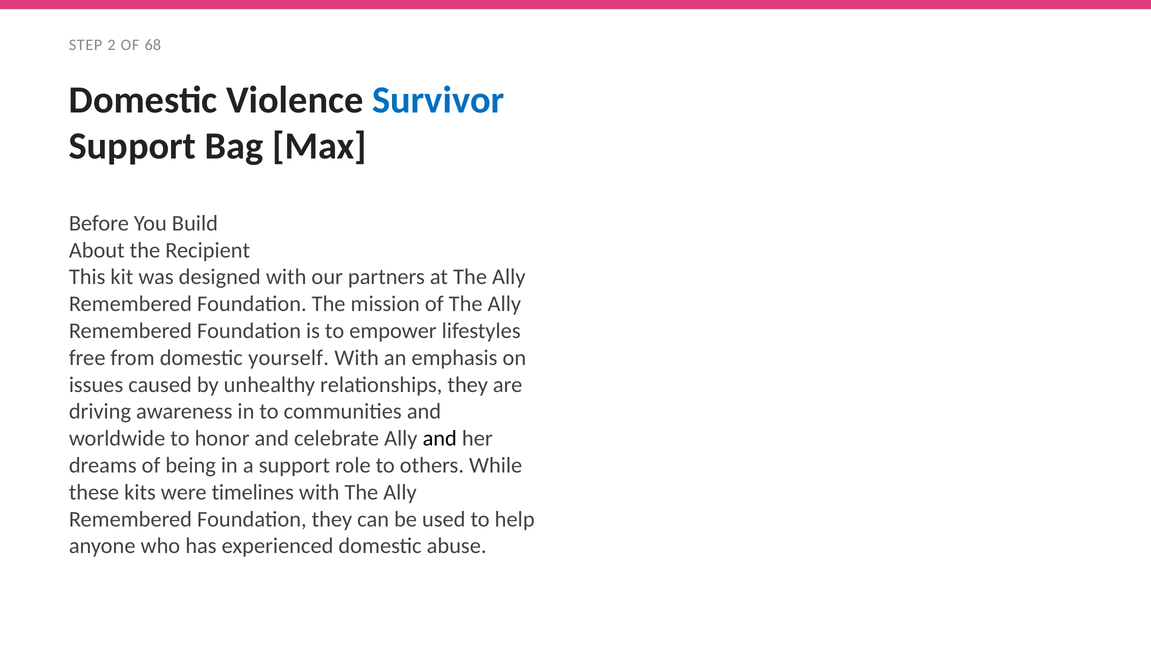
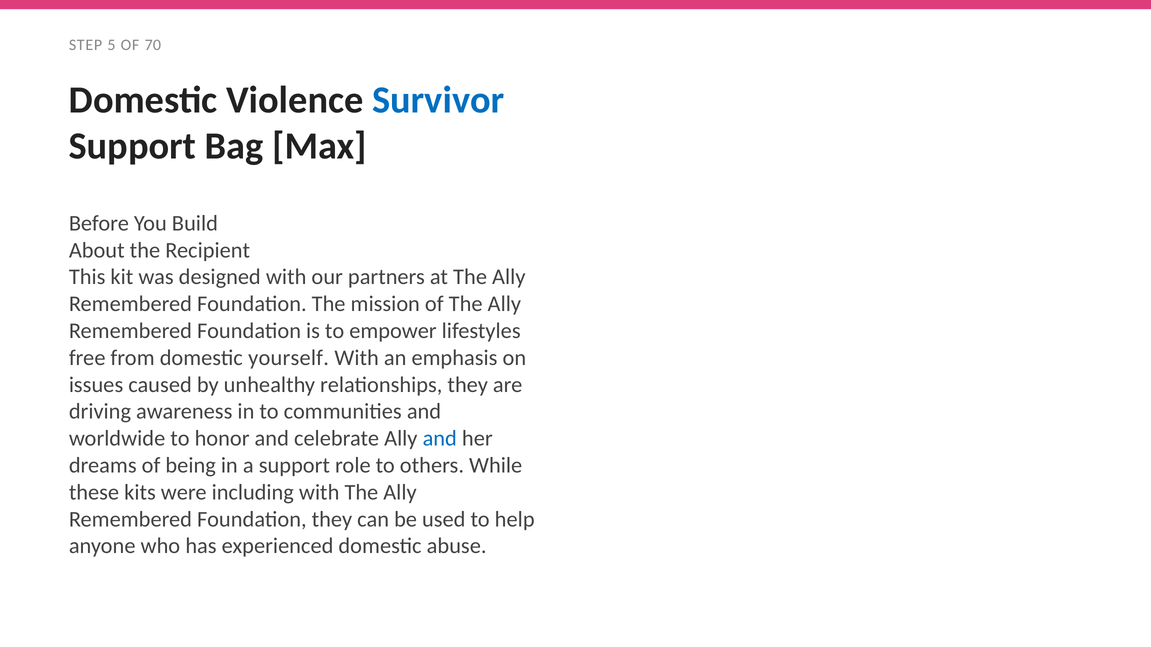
2: 2 -> 5
68: 68 -> 70
and at (440, 439) colour: black -> blue
timelines: timelines -> including
